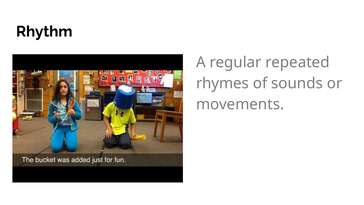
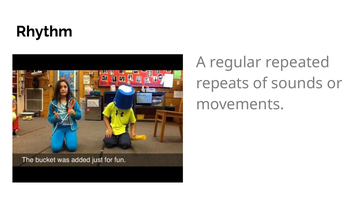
rhymes: rhymes -> repeats
